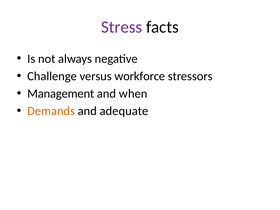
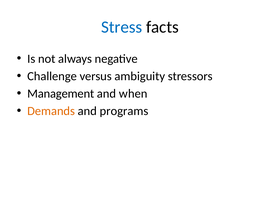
Stress colour: purple -> blue
workforce: workforce -> ambiguity
adequate: adequate -> programs
